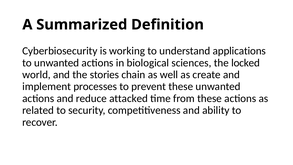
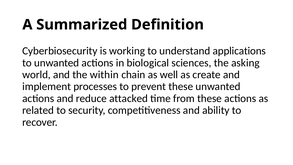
locked: locked -> asking
stories: stories -> within
